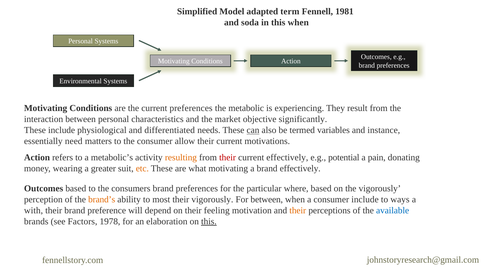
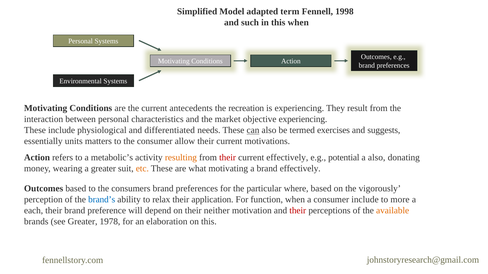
1981: 1981 -> 1998
soda: soda -> such
current preferences: preferences -> antecedents
metabolic: metabolic -> recreation
objective significantly: significantly -> experiencing
variables: variables -> exercises
instance: instance -> suggests
need: need -> units
a pain: pain -> also
brand’s colour: orange -> blue
most: most -> relax
their vigorously: vigorously -> application
For between: between -> function
ways: ways -> more
with: with -> each
feeling: feeling -> neither
their at (298, 211) colour: orange -> red
available colour: blue -> orange
see Factors: Factors -> Greater
this at (209, 222) underline: present -> none
